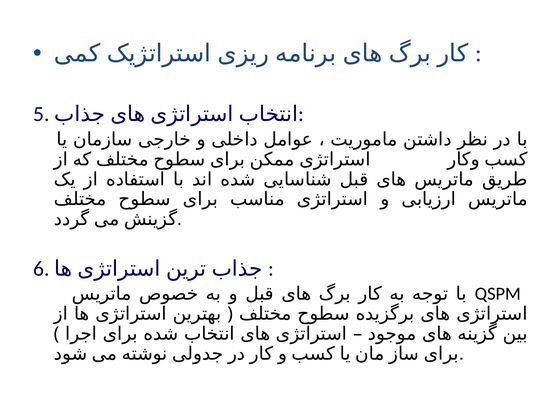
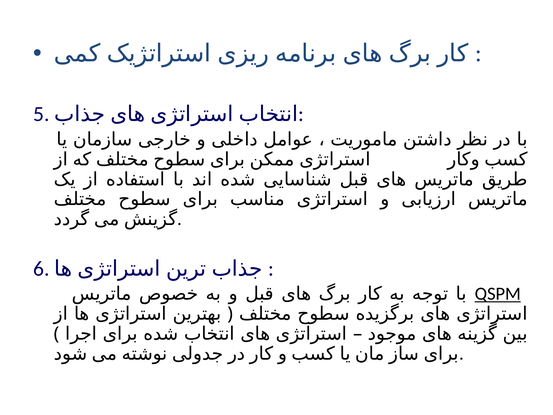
QSPM underline: none -> present
